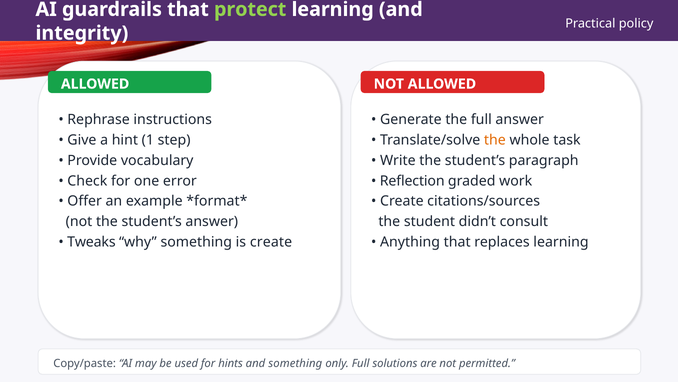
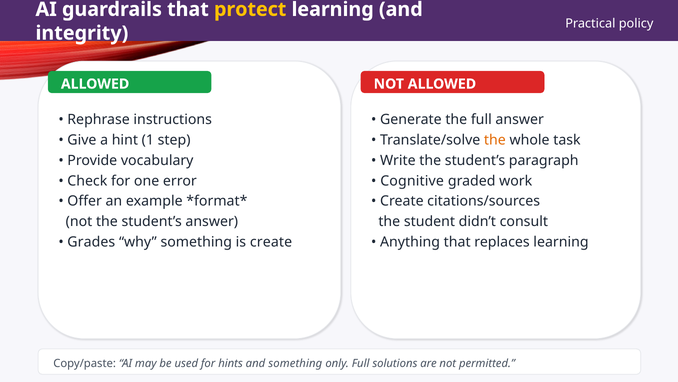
protect colour: light green -> yellow
Reflection: Reflection -> Cognitive
Tweaks: Tweaks -> Grades
